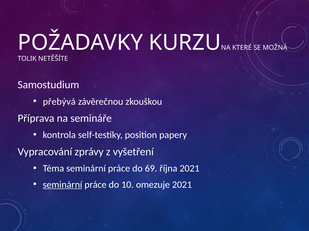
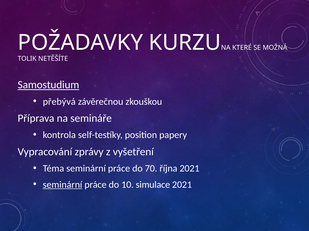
Samostudium underline: none -> present
69: 69 -> 70
omezuje: omezuje -> simulace
